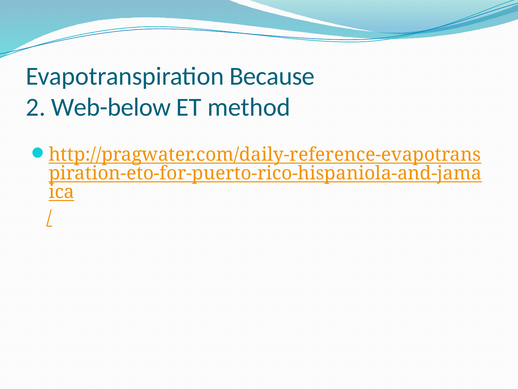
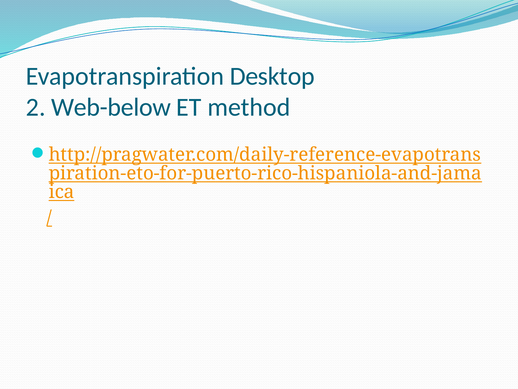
Because: Because -> Desktop
